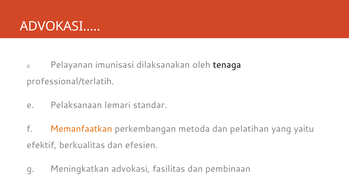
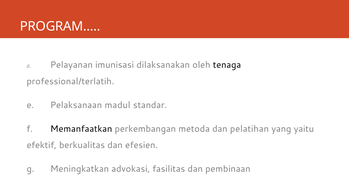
ADVOKASI…: ADVOKASI… -> PROGRAM…
lemari: lemari -> madul
Memanfaatkan colour: orange -> black
